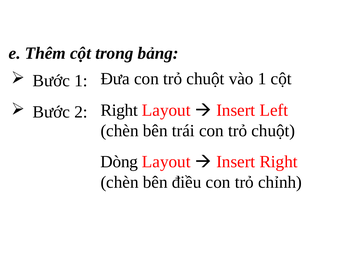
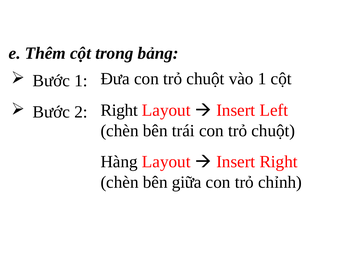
Dòng: Dòng -> Hàng
điều: điều -> giữa
